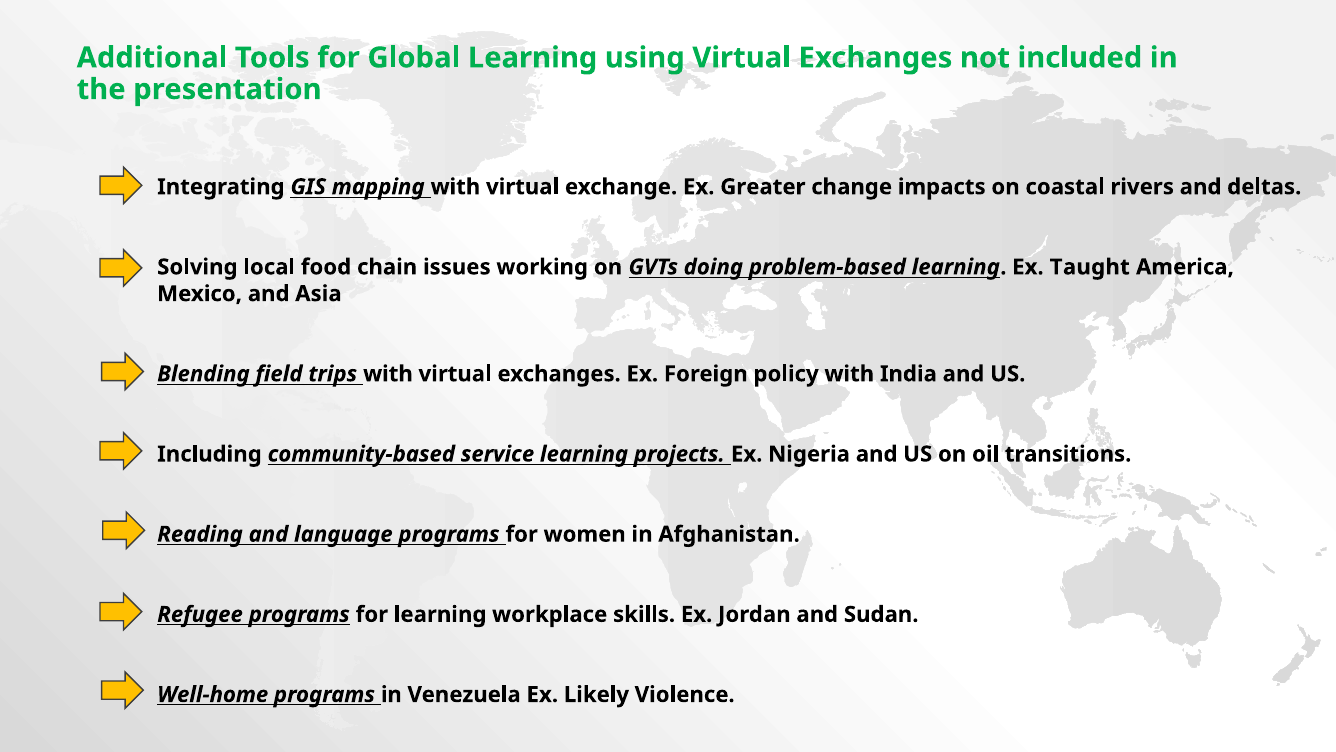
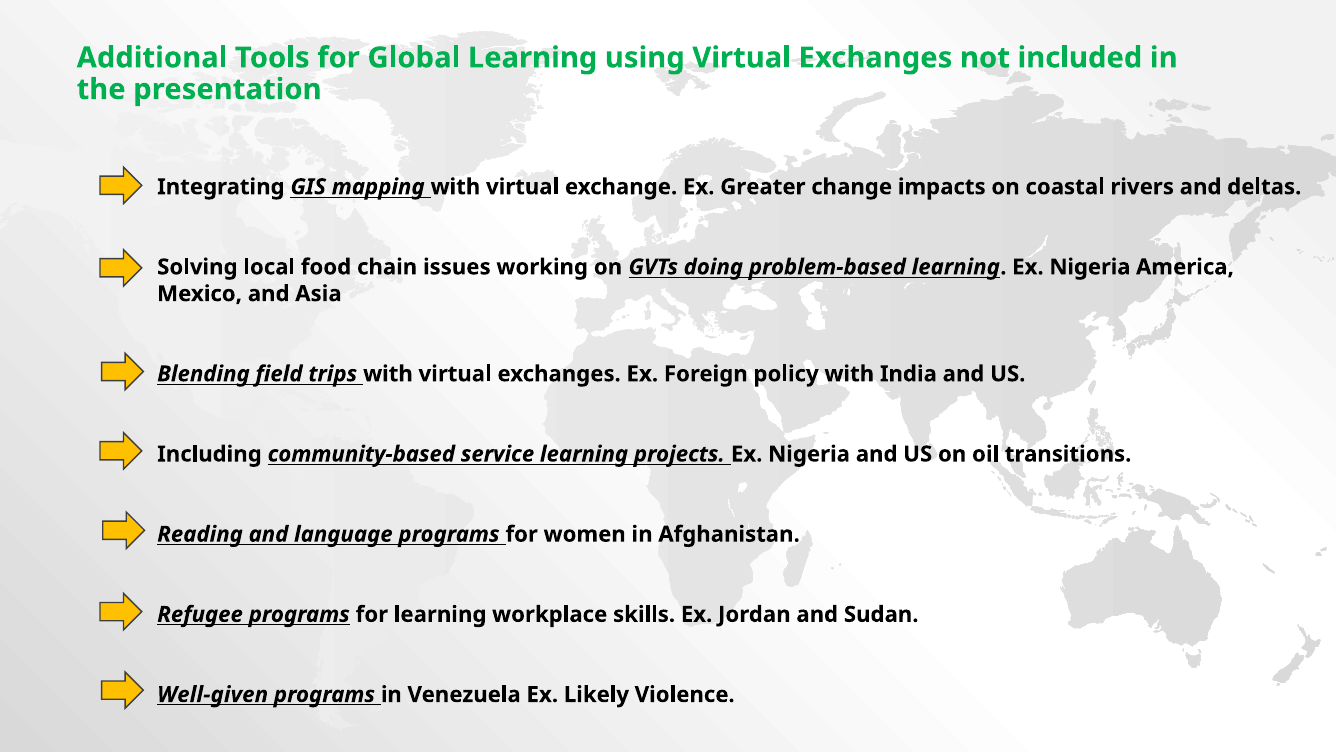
learning Ex Taught: Taught -> Nigeria
Well-home: Well-home -> Well-given
